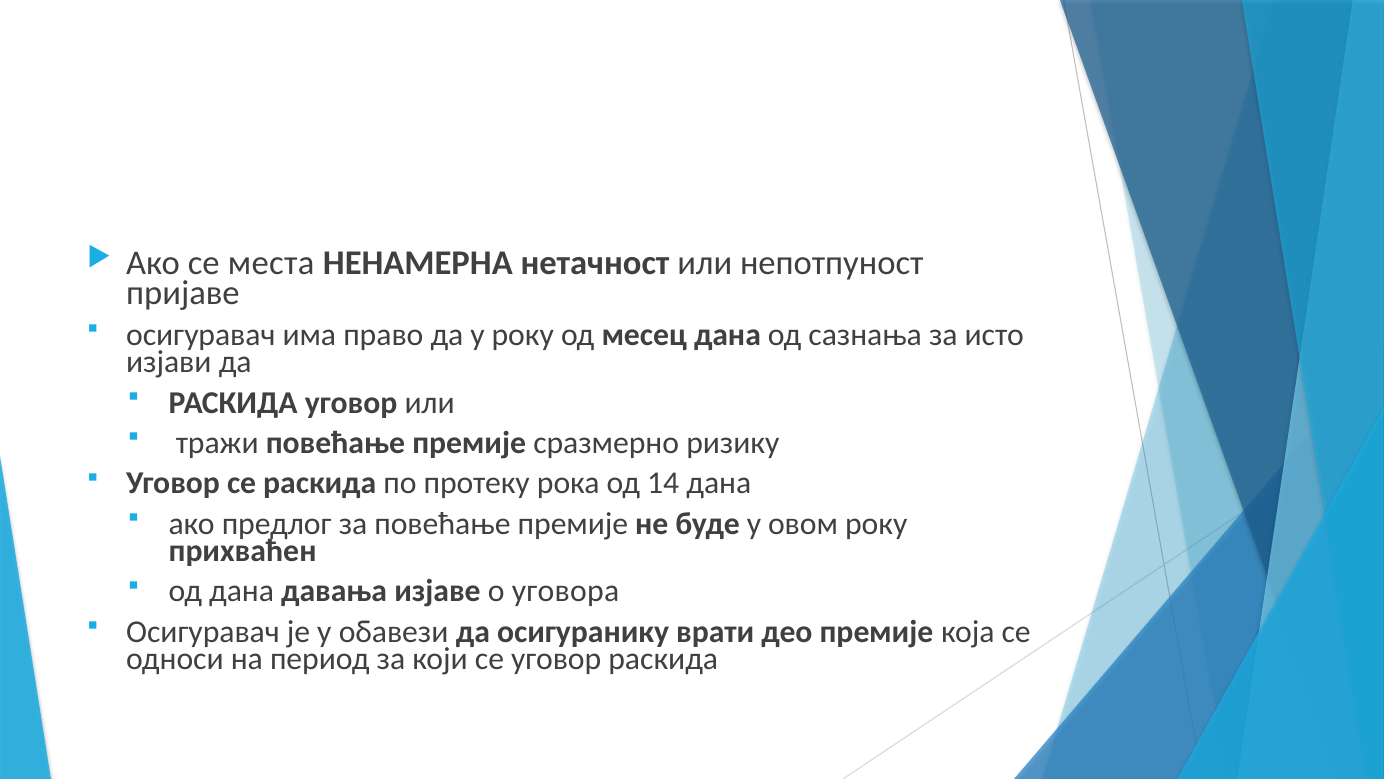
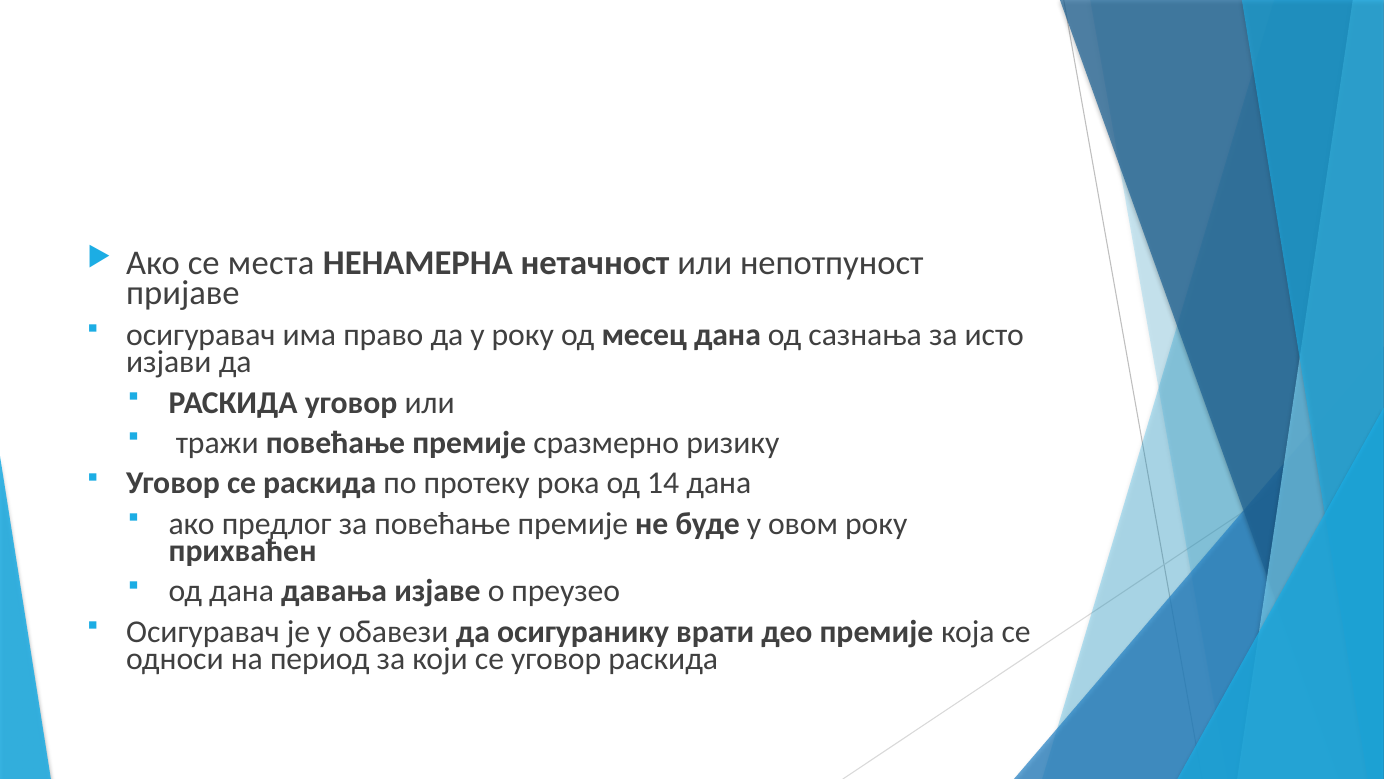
уговора: уговора -> преузео
